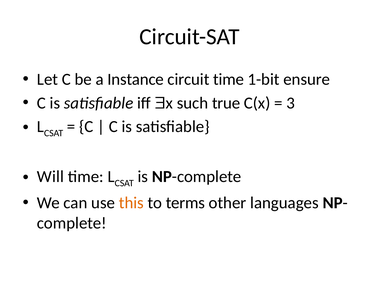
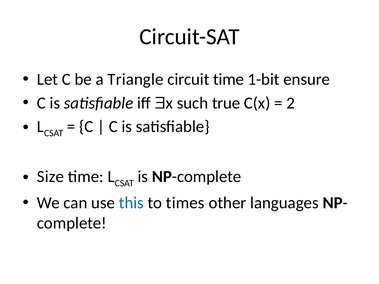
Instance: Instance -> Triangle
3: 3 -> 2
Will: Will -> Size
this colour: orange -> blue
terms: terms -> times
